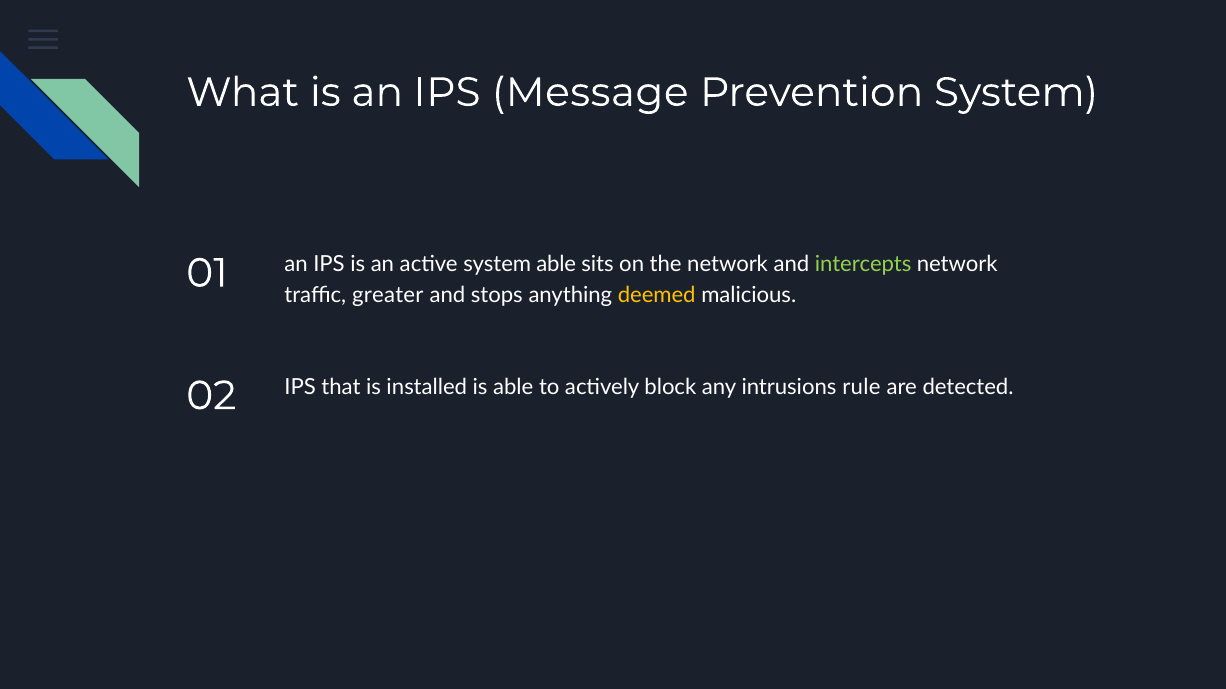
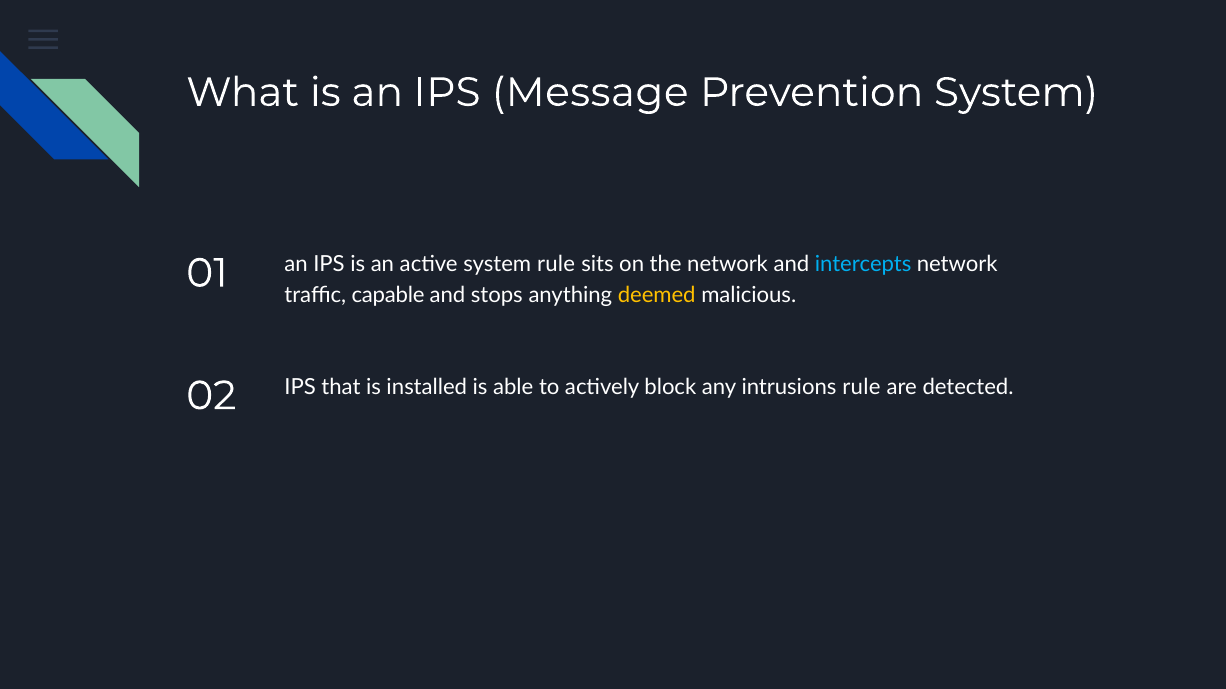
system able: able -> rule
intercepts colour: light green -> light blue
greater: greater -> capable
